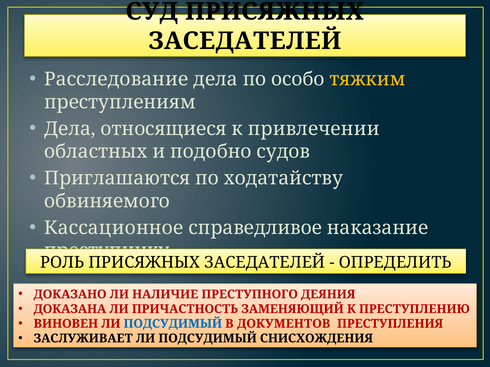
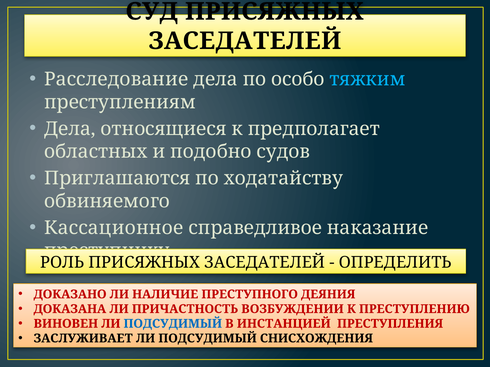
тяжким colour: yellow -> light blue
привлечении: привлечении -> предполагает
ЗАМЕНЯЮЩИЙ: ЗАМЕНЯЮЩИЙ -> ВОЗБУЖДЕНИИ
ДОКУМЕНТОВ: ДОКУМЕНТОВ -> ИНСТАНЦИЕЙ
